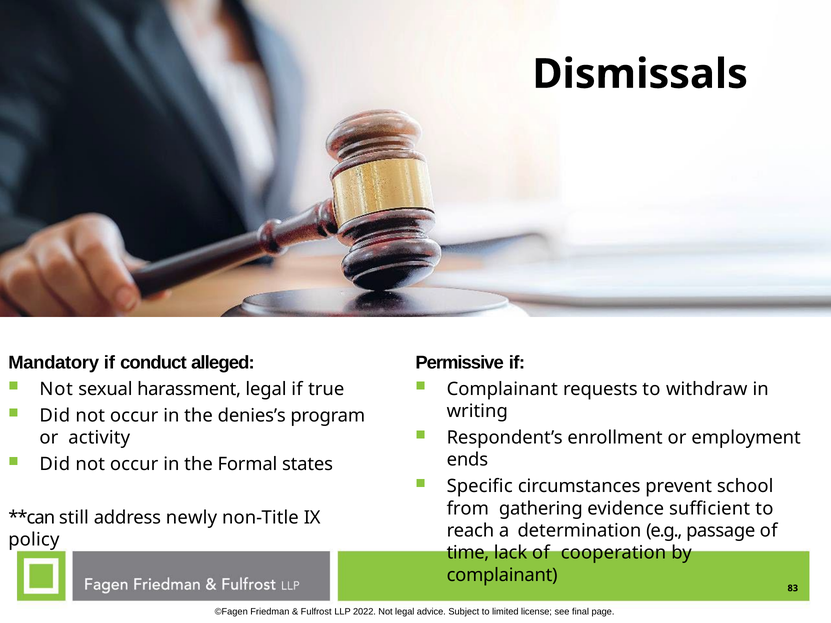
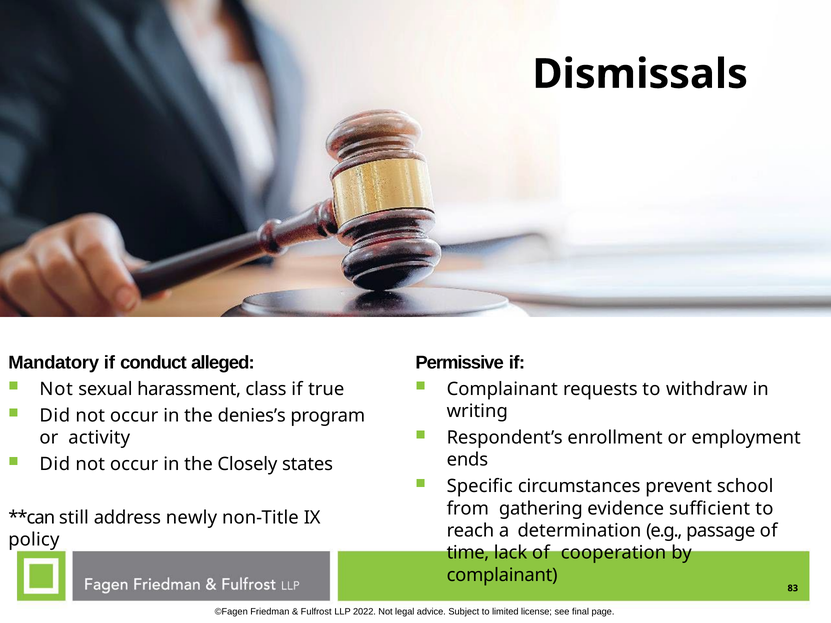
harassment legal: legal -> class
Formal: Formal -> Closely
